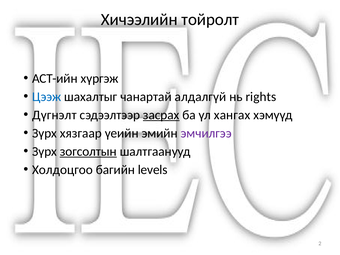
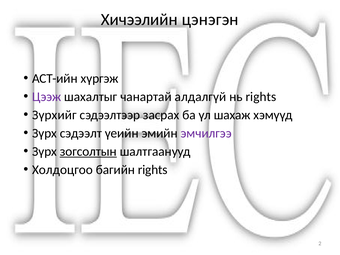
тойролт: тойролт -> цэнэгэн
Цээж colour: blue -> purple
Дүгнэлт: Дүгнэлт -> Зүрхийг
засрах underline: present -> none
хангах: хангах -> шахаж
хязгаар: хязгаар -> сэдээлт
багийн levels: levels -> rights
